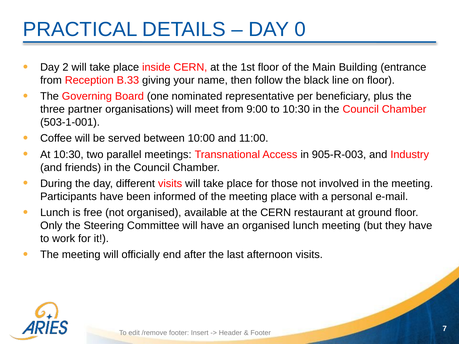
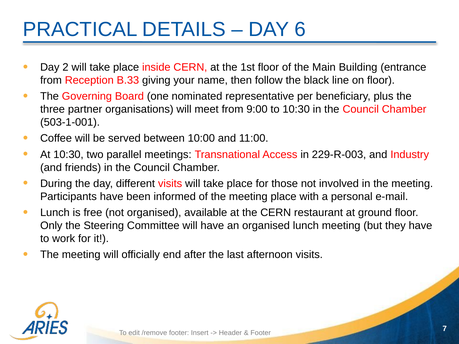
0: 0 -> 6
905-R-003: 905-R-003 -> 229-R-003
